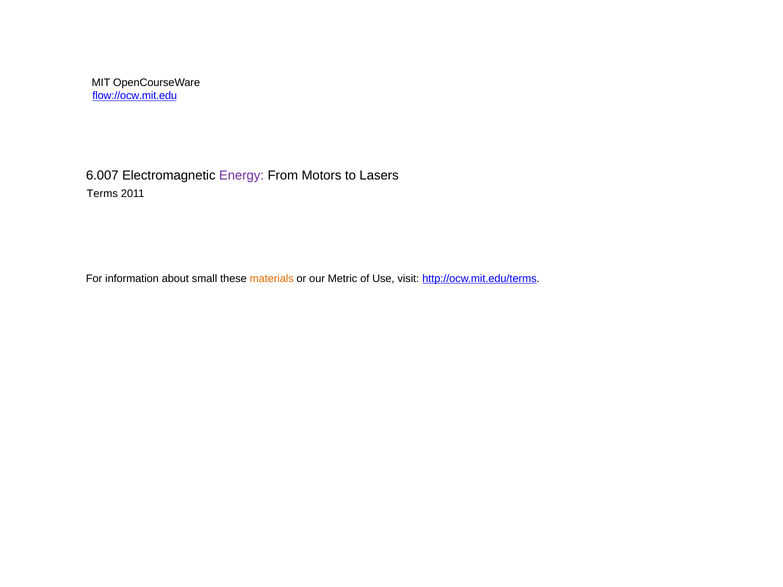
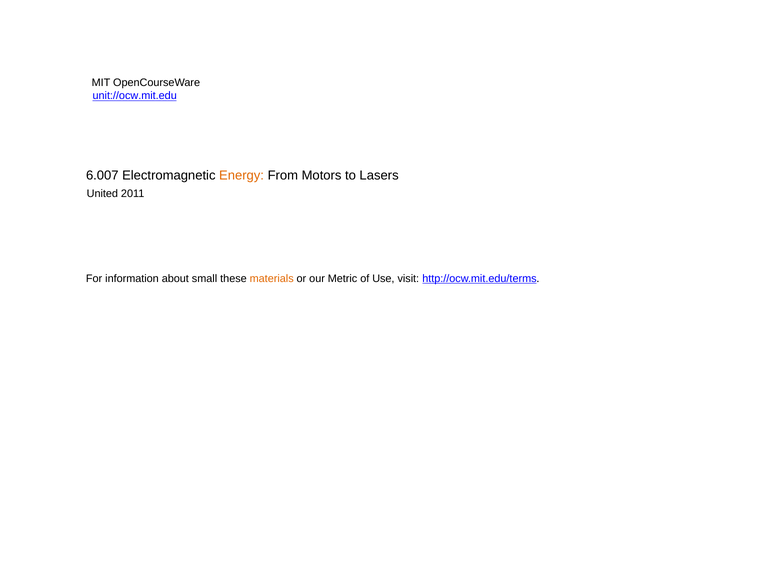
flow://ocw.mit.edu: flow://ocw.mit.edu -> unit://ocw.mit.edu
Energy colour: purple -> orange
Terms: Terms -> United
